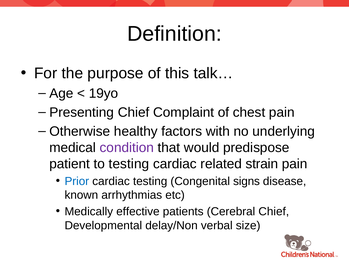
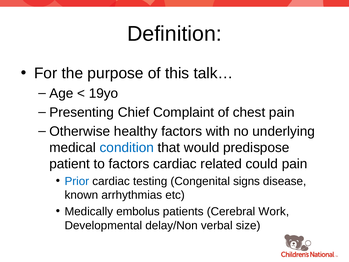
condition colour: purple -> blue
to testing: testing -> factors
strain: strain -> could
effective: effective -> embolus
Cerebral Chief: Chief -> Work
